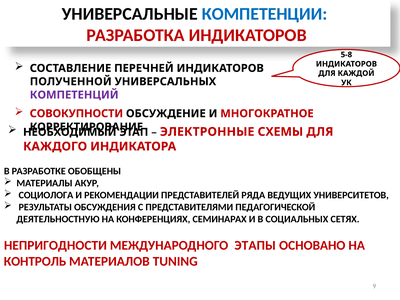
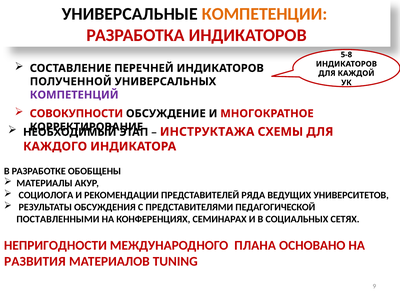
КОМПЕТЕНЦИИ colour: blue -> orange
ЭЛЕКТРОННЫЕ: ЭЛЕКТРОННЫЕ -> ИНСТРУКТАЖА
ДЕЯТЕЛЬНОСТНУЮ: ДЕЯТЕЛЬНОСТНУЮ -> ПОСТАВЛЕННЫМИ
ЭТАПЫ: ЭТАПЫ -> ПЛАНА
КОНТРОЛЬ: КОНТРОЛЬ -> РАЗВИТИЯ
